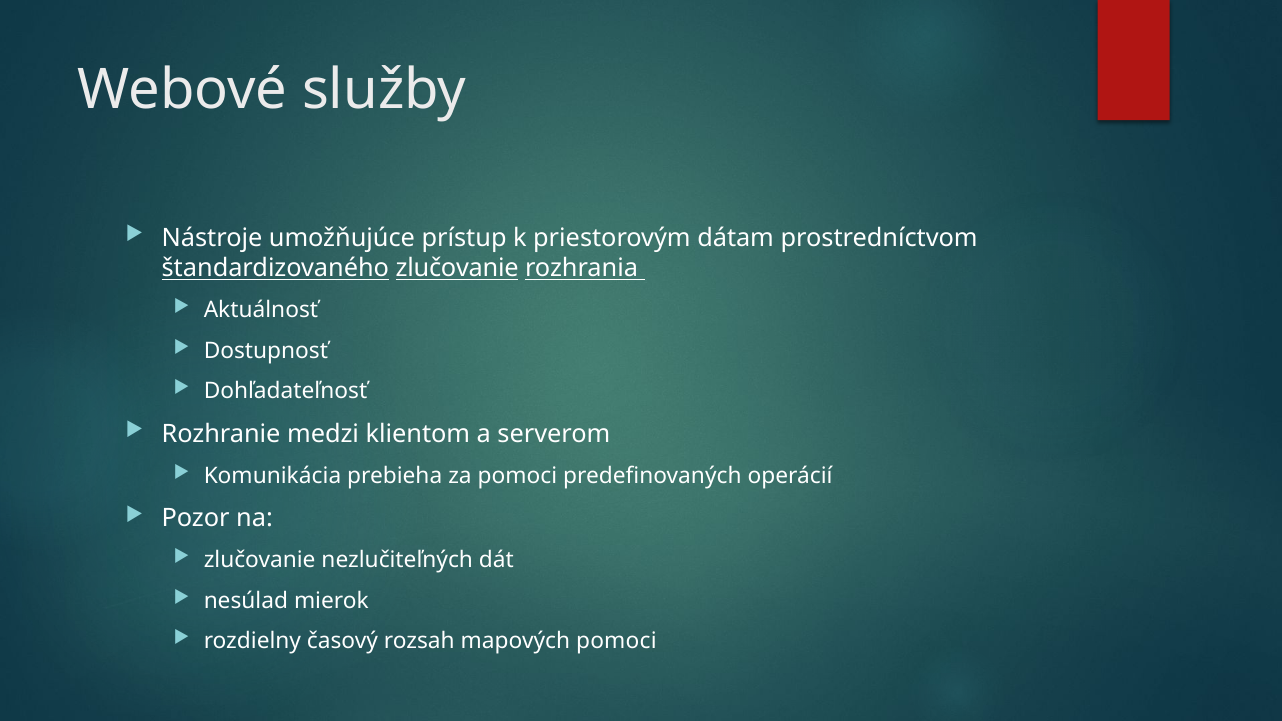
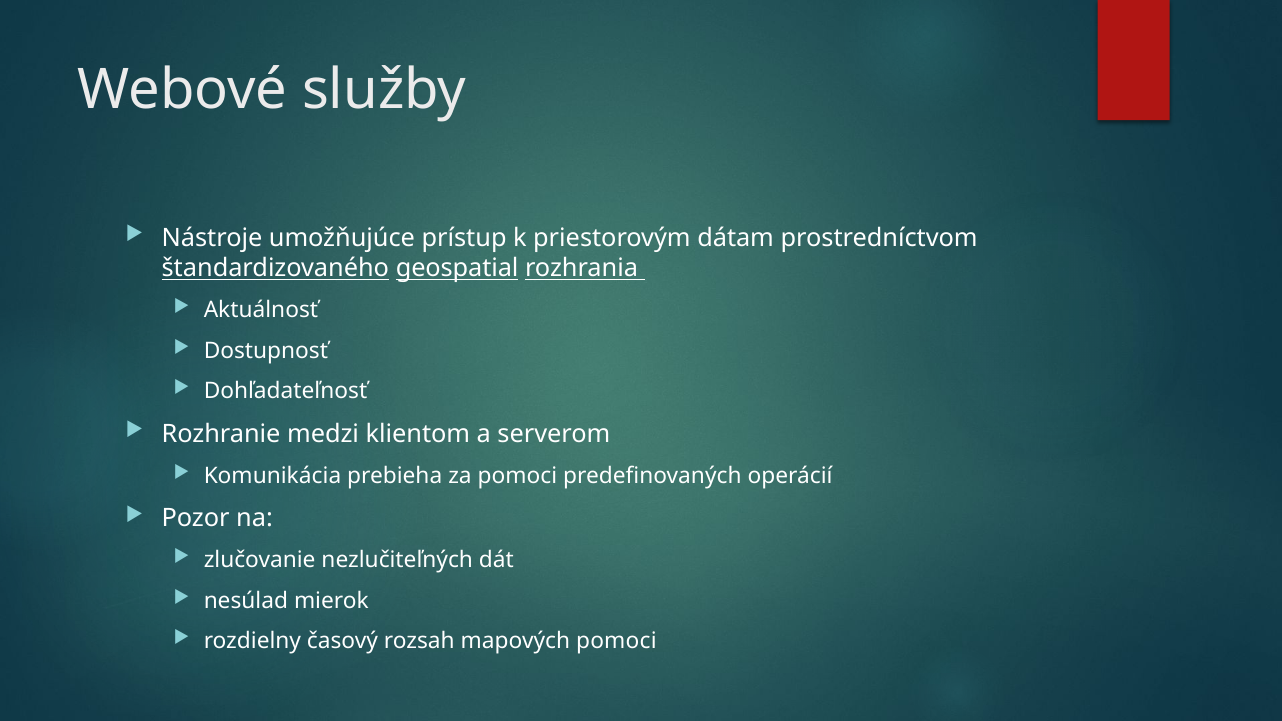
štandardizovaného zlučovanie: zlučovanie -> geospatial
